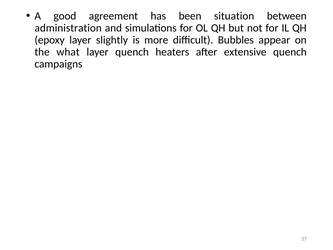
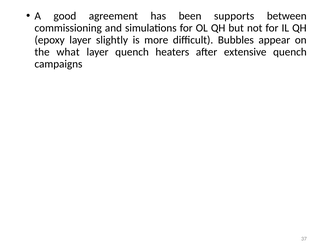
situation: situation -> supports
administration: administration -> commissioning
